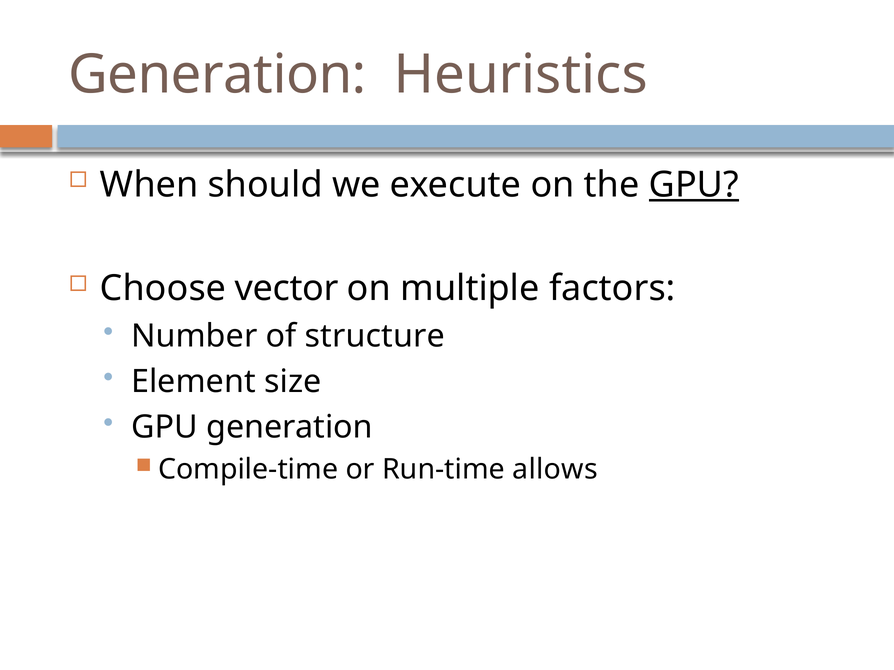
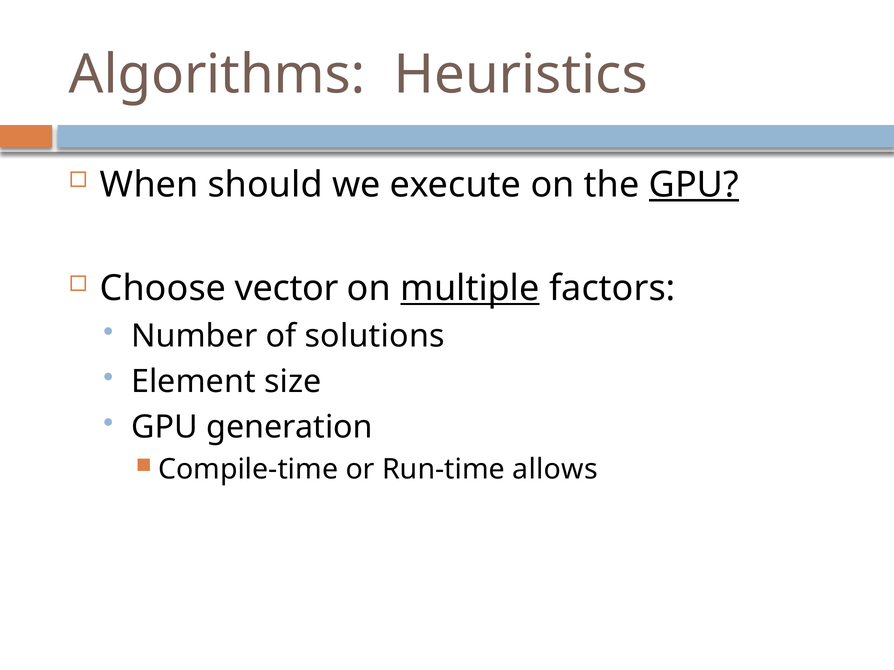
Generation at (217, 75): Generation -> Algorithms
multiple underline: none -> present
structure: structure -> solutions
